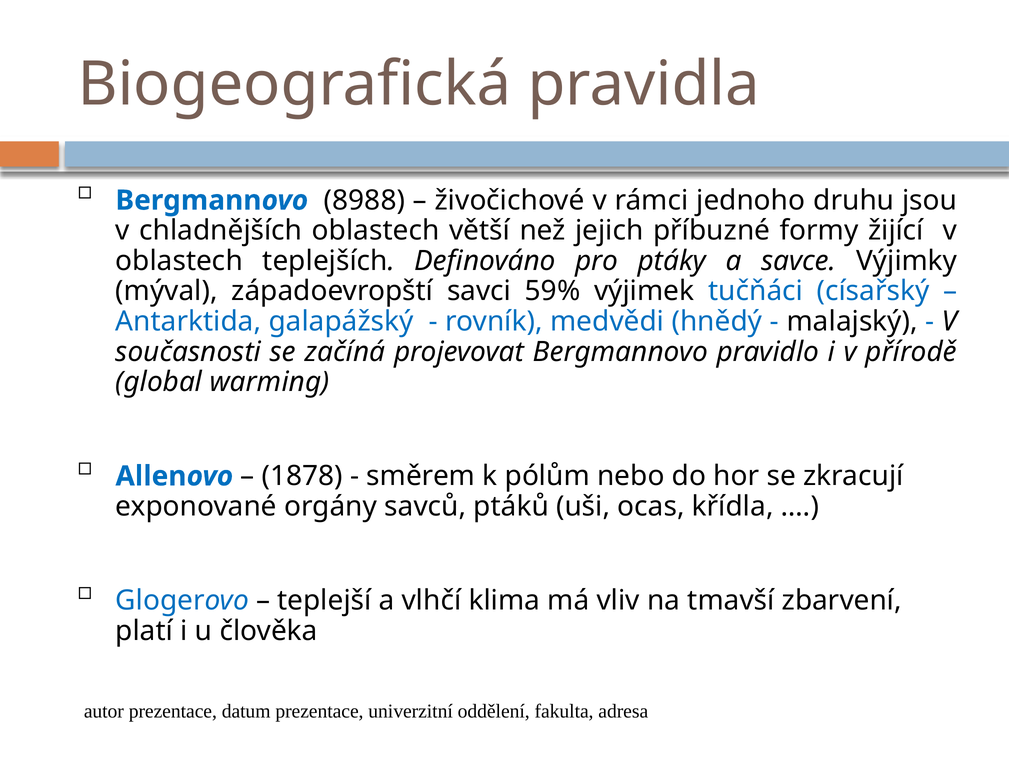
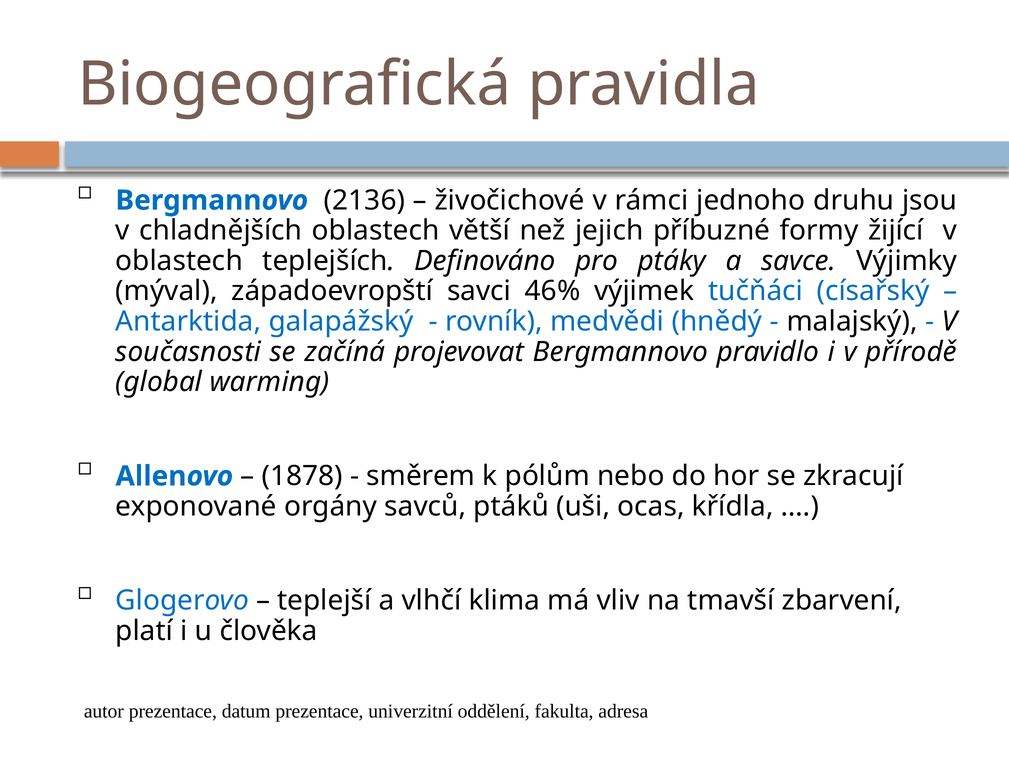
8988: 8988 -> 2136
59%: 59% -> 46%
